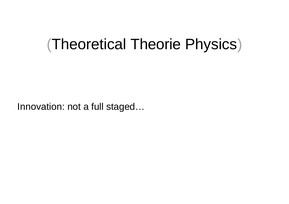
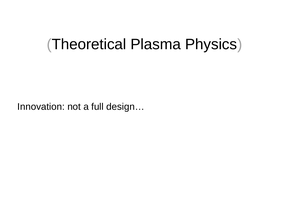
Theorie: Theorie -> Plasma
staged…: staged… -> design…
